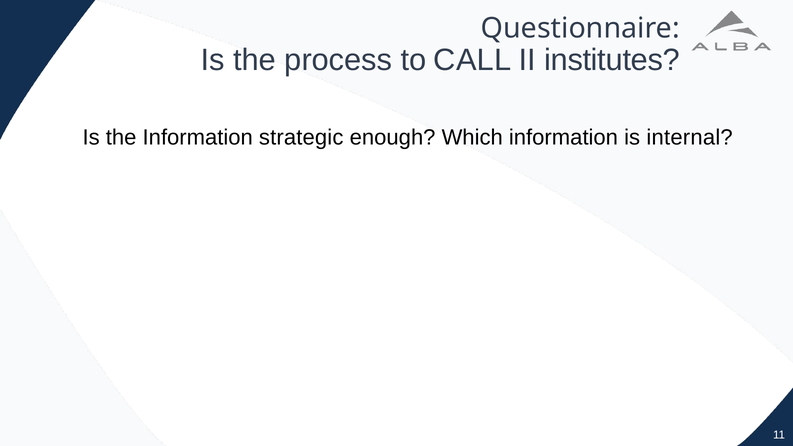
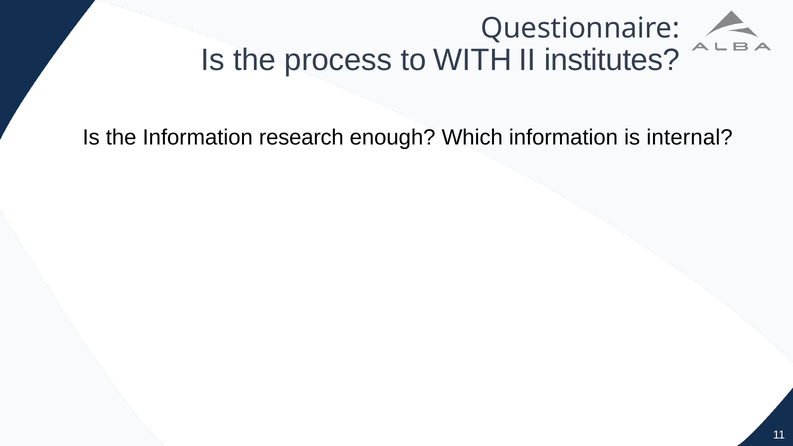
CALL: CALL -> WITH
strategic: strategic -> research
